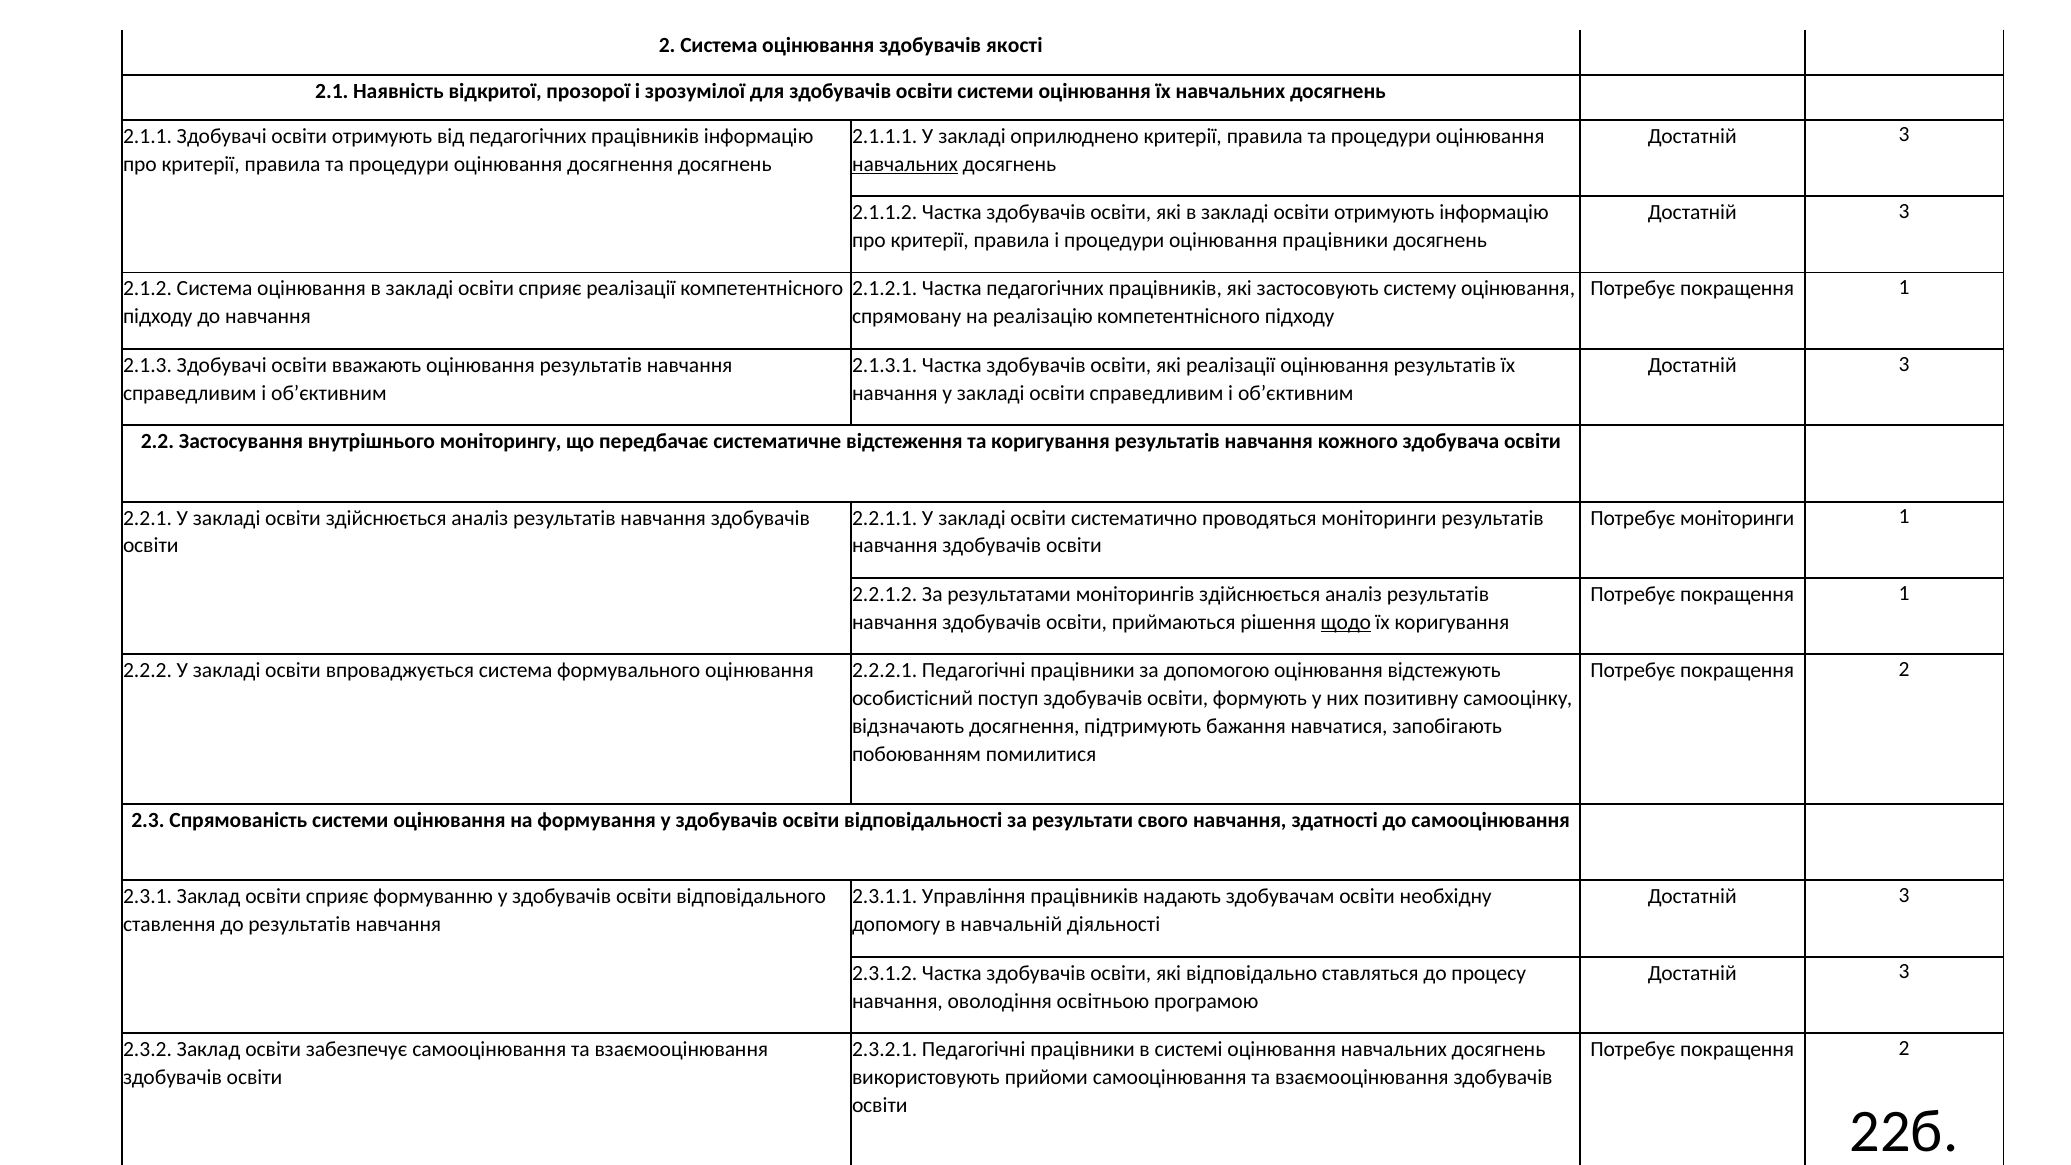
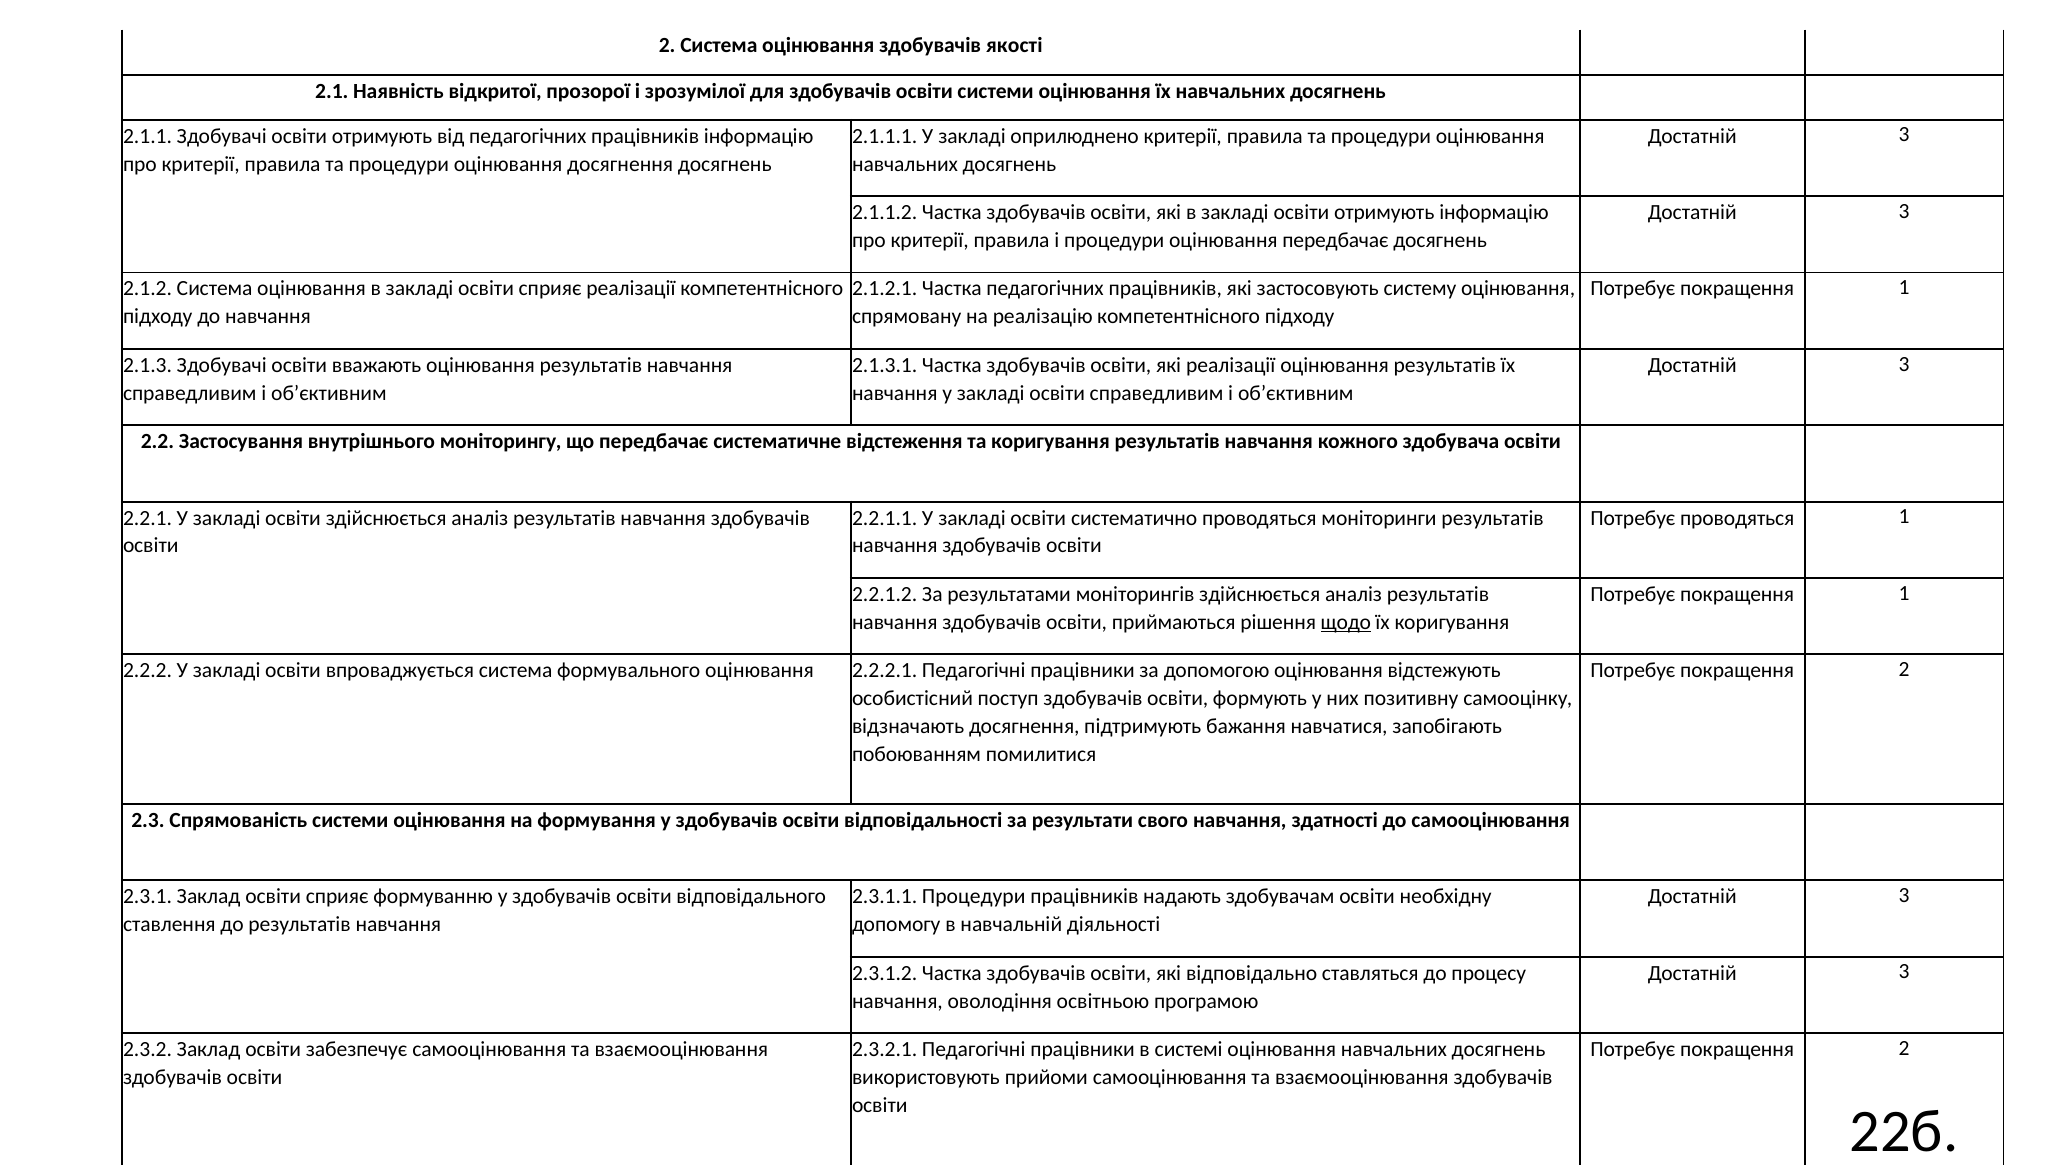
навчальних at (905, 164) underline: present -> none
оцінювання працівники: працівники -> передбачає
Потребує моніторинги: моніторинги -> проводяться
2.3.1.1 Управління: Управління -> Процедури
